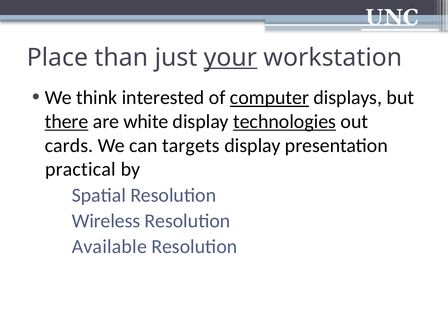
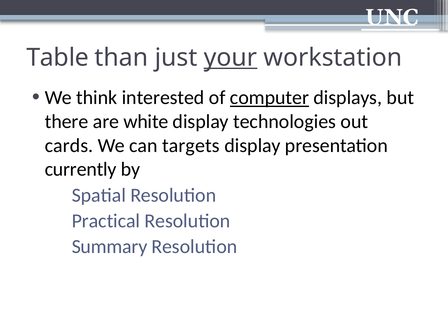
Place: Place -> Table
there underline: present -> none
technologies underline: present -> none
practical: practical -> currently
Wireless: Wireless -> Practical
Available: Available -> Summary
